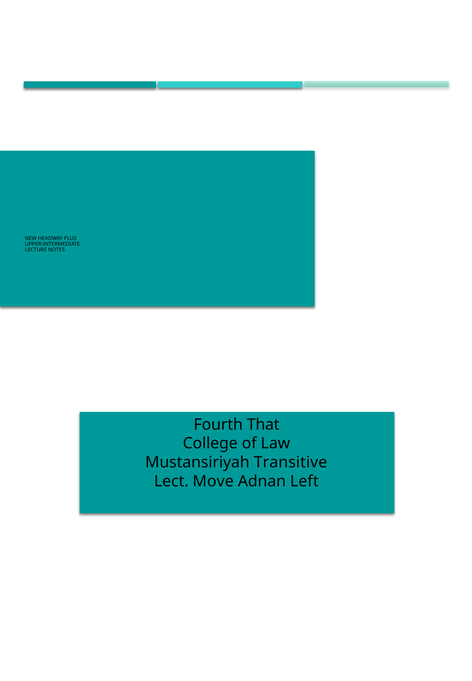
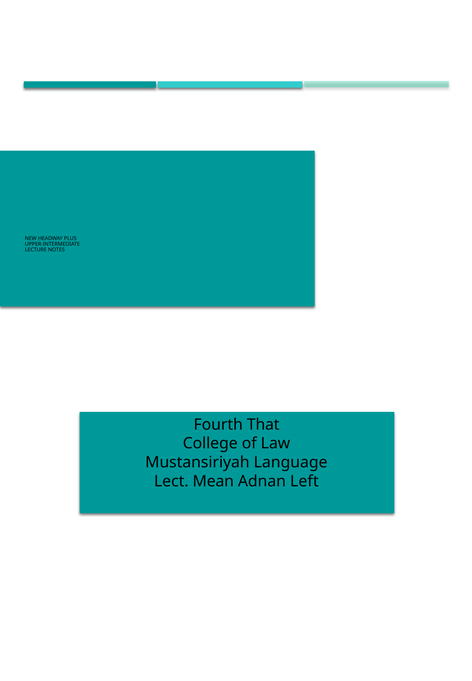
Transitive: Transitive -> Language
Move: Move -> Mean
